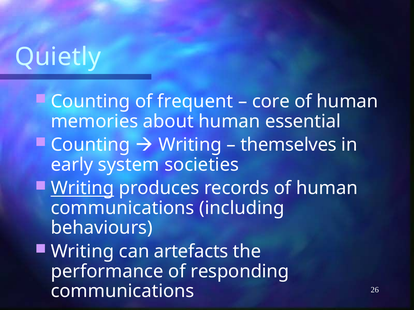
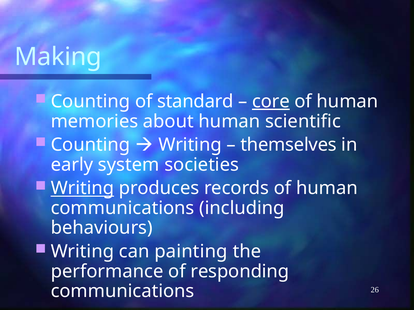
Quietly: Quietly -> Making
frequent: frequent -> standard
core underline: none -> present
essential: essential -> scientific
artefacts: artefacts -> painting
